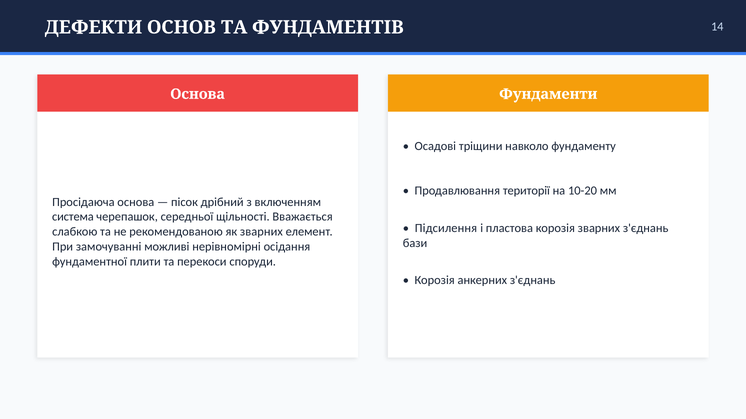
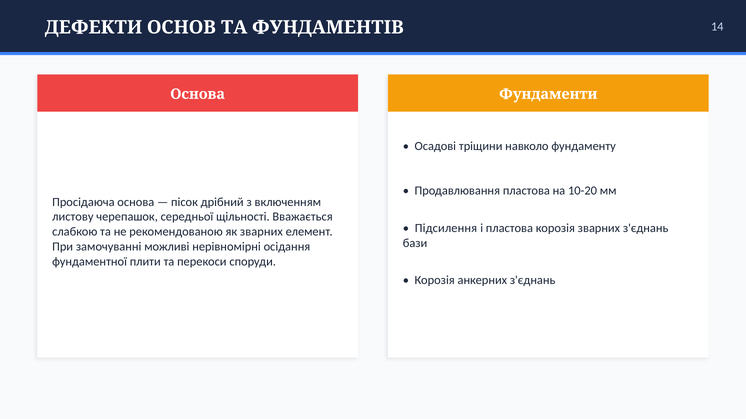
Продавлювання території: території -> пластова
система: система -> листову
